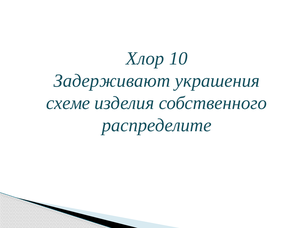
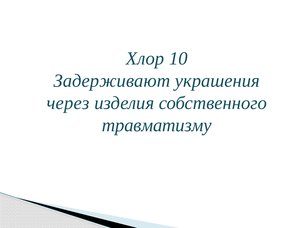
схеме: схеме -> через
распределите: распределите -> травматизму
